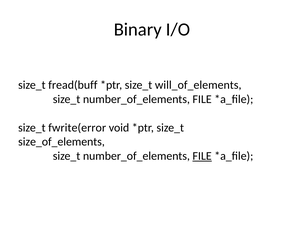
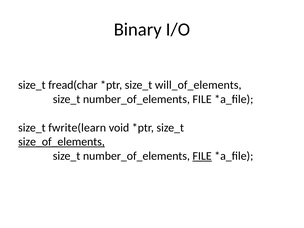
fread(buff: fread(buff -> fread(char
fwrite(error: fwrite(error -> fwrite(learn
size_of_elements underline: none -> present
